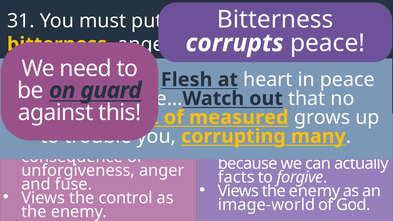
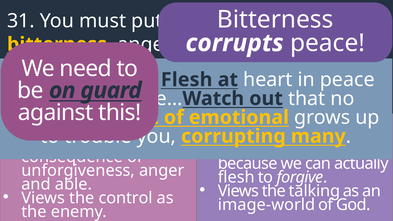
measured: measured -> emotional
facts at (236, 177): facts -> flesh
fuse: fuse -> able
Views the enemy: enemy -> talking
